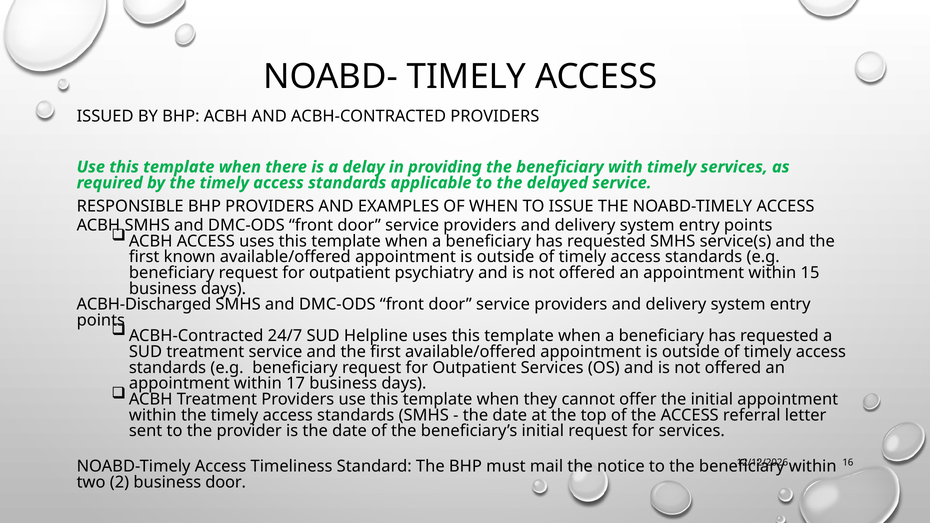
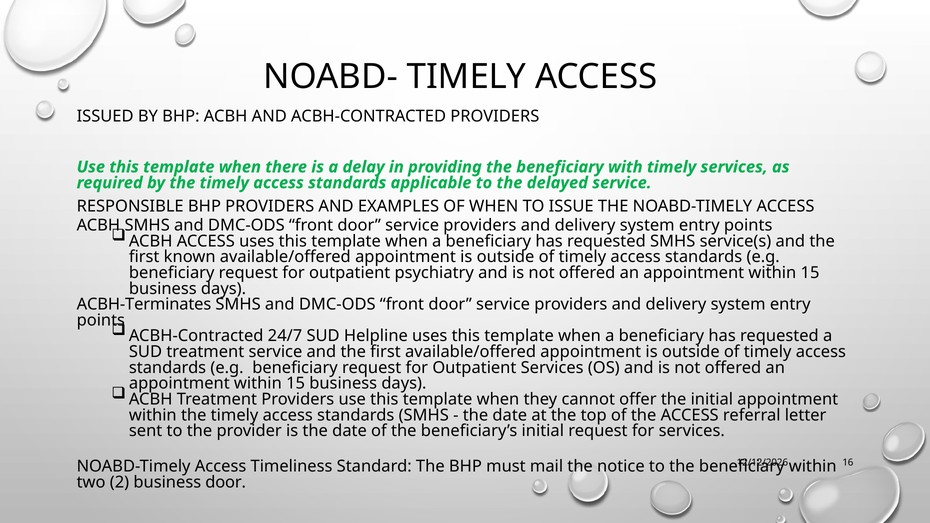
ACBH-Discharged: ACBH-Discharged -> ACBH-Terminates
17 at (296, 384): 17 -> 15
